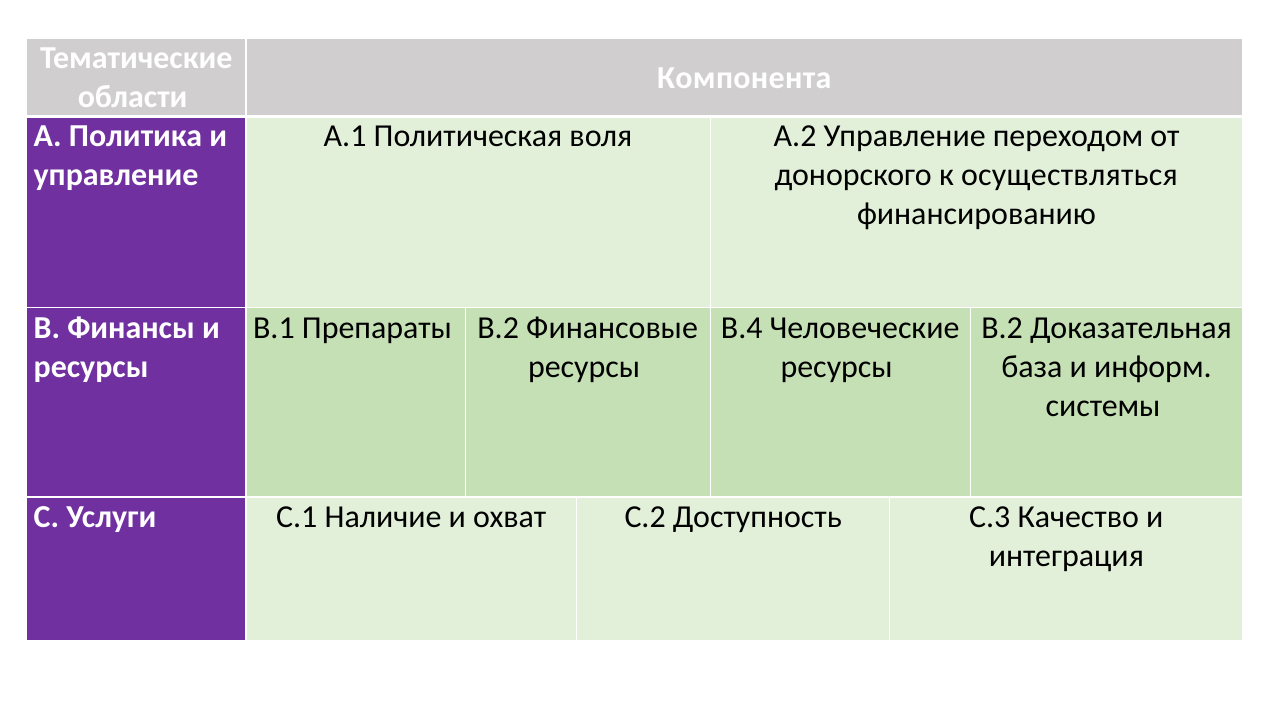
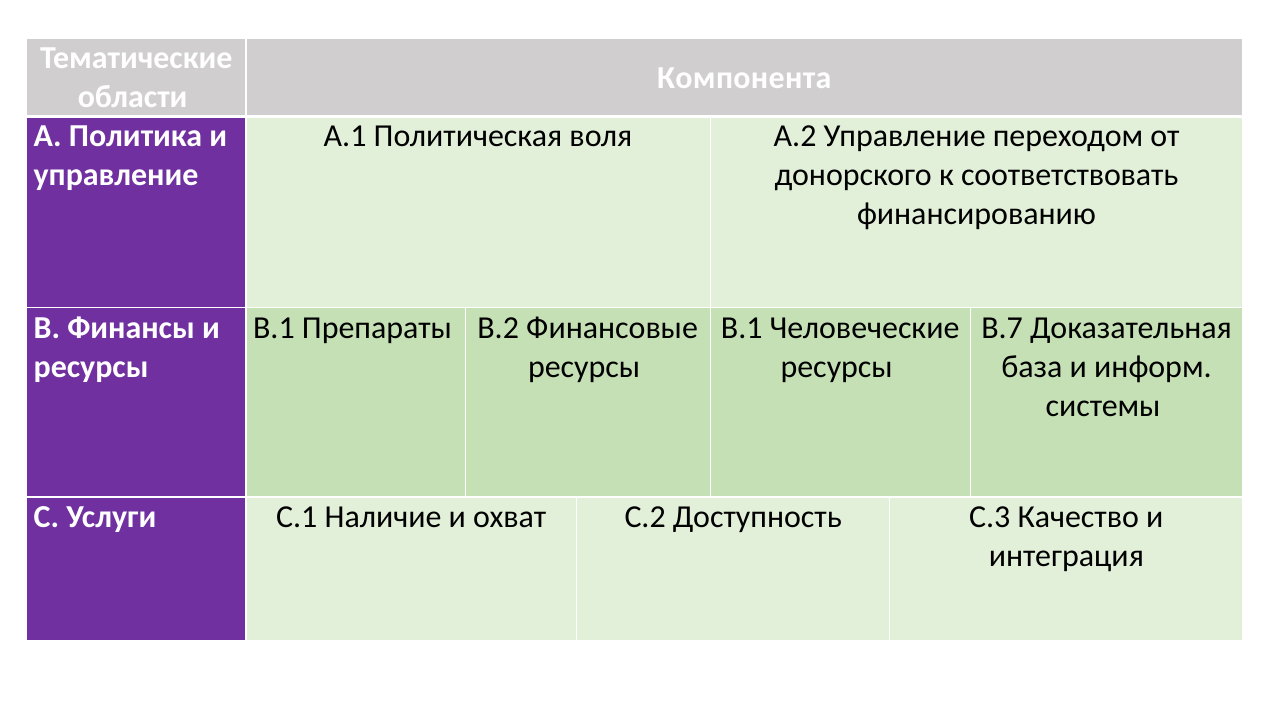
осуществляться: осуществляться -> соответствовать
В.4 at (742, 327): В.4 -> В.1
В.2 at (1002, 327): В.2 -> В.7
